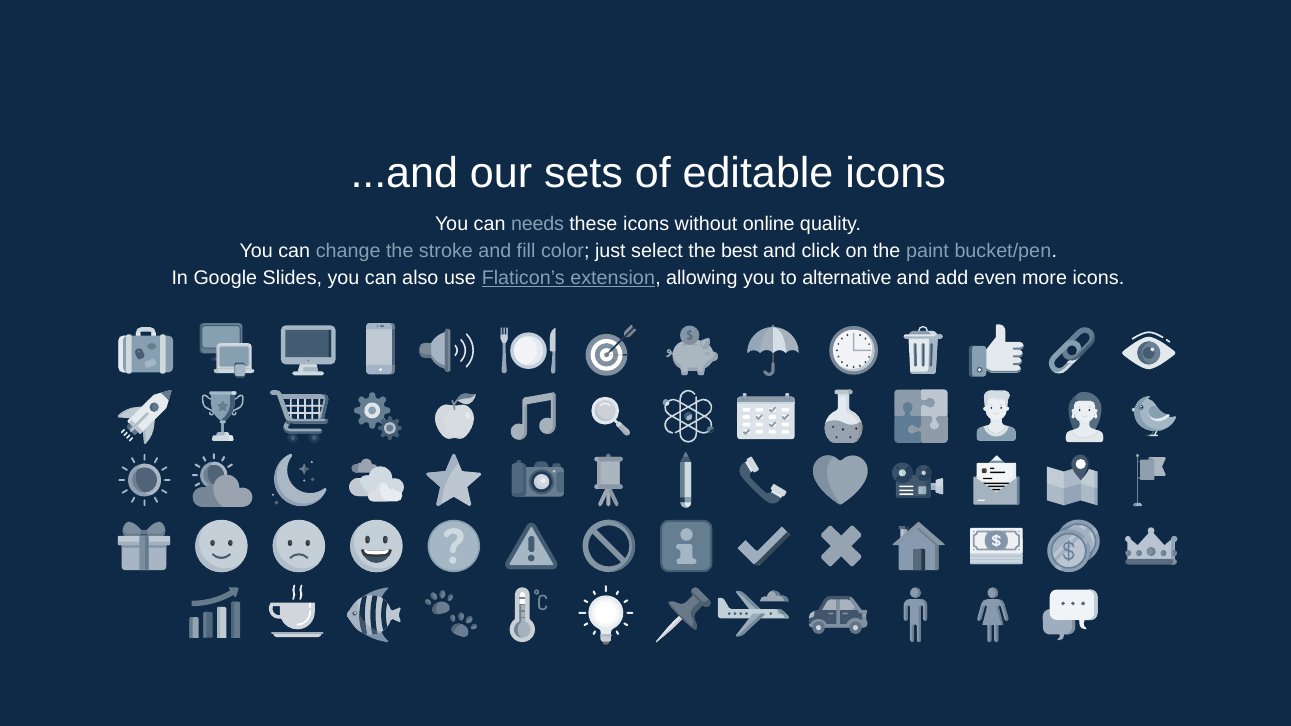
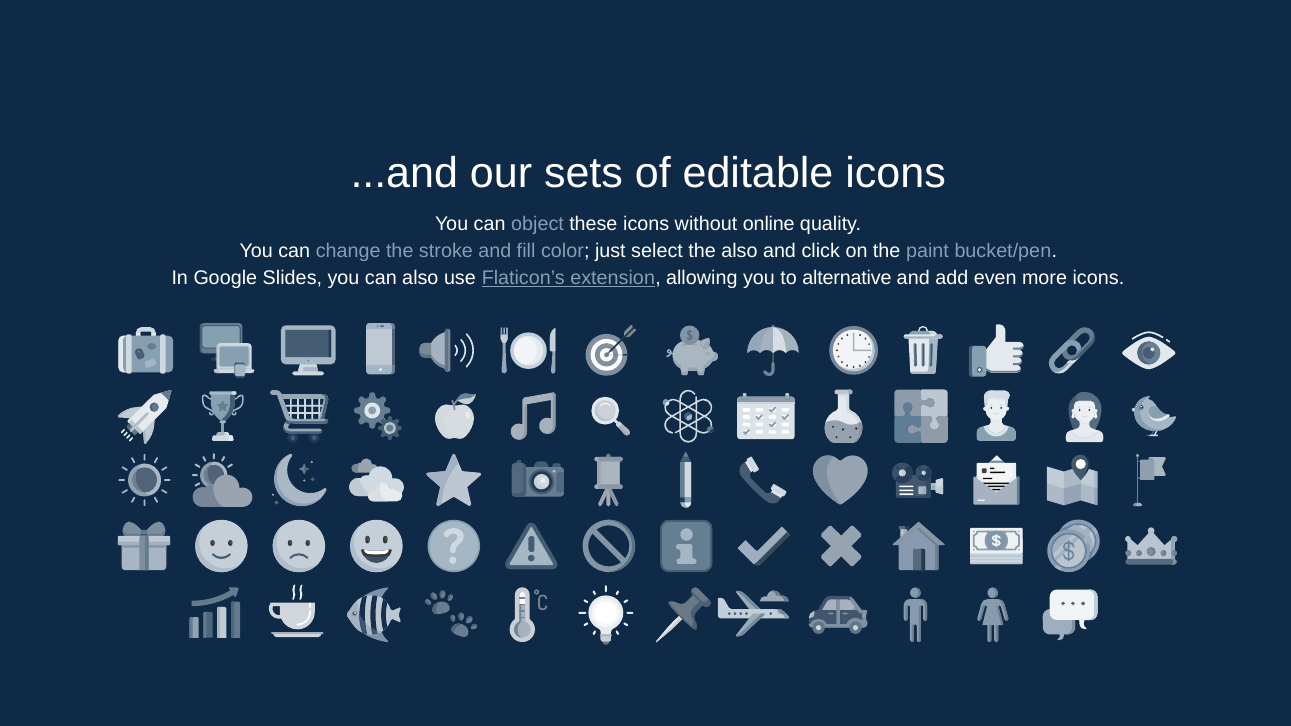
needs: needs -> object
the best: best -> also
